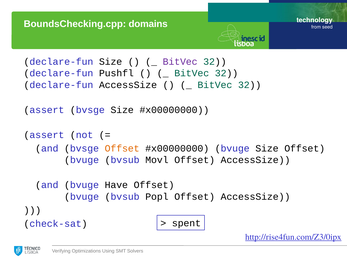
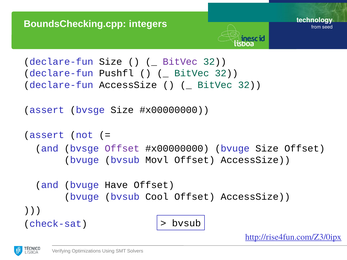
domains: domains -> integers
Offset at (122, 149) colour: orange -> purple
Popl: Popl -> Cool
spent at (186, 224): spent -> bvsub
